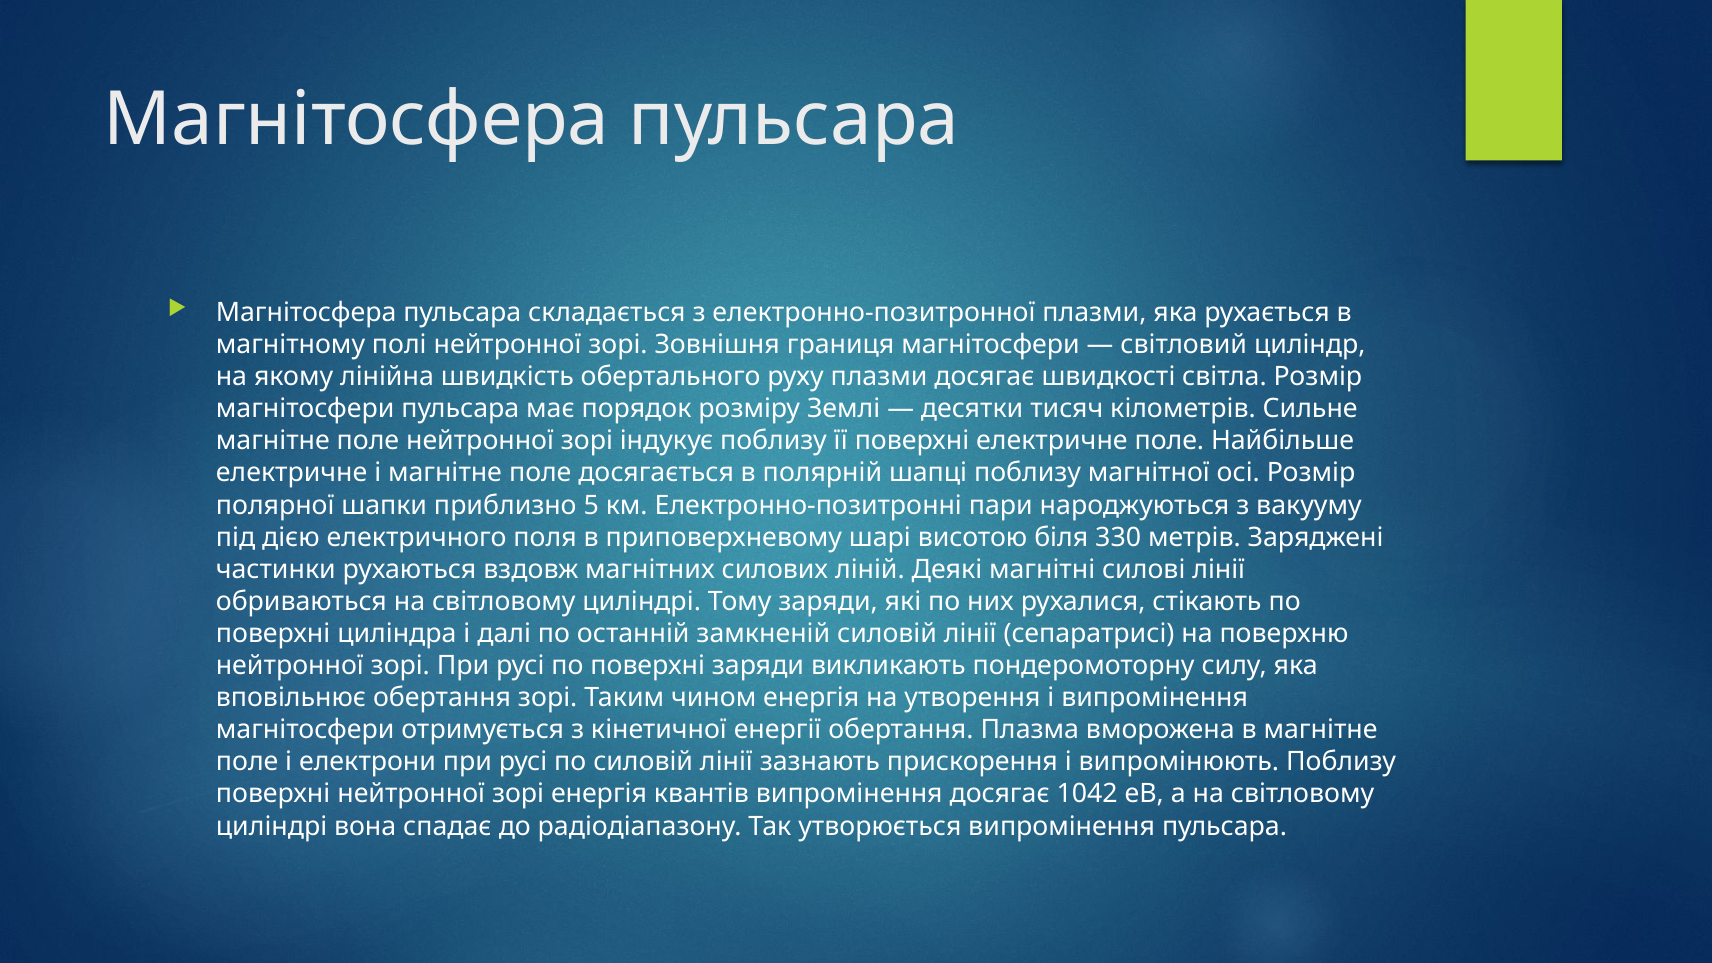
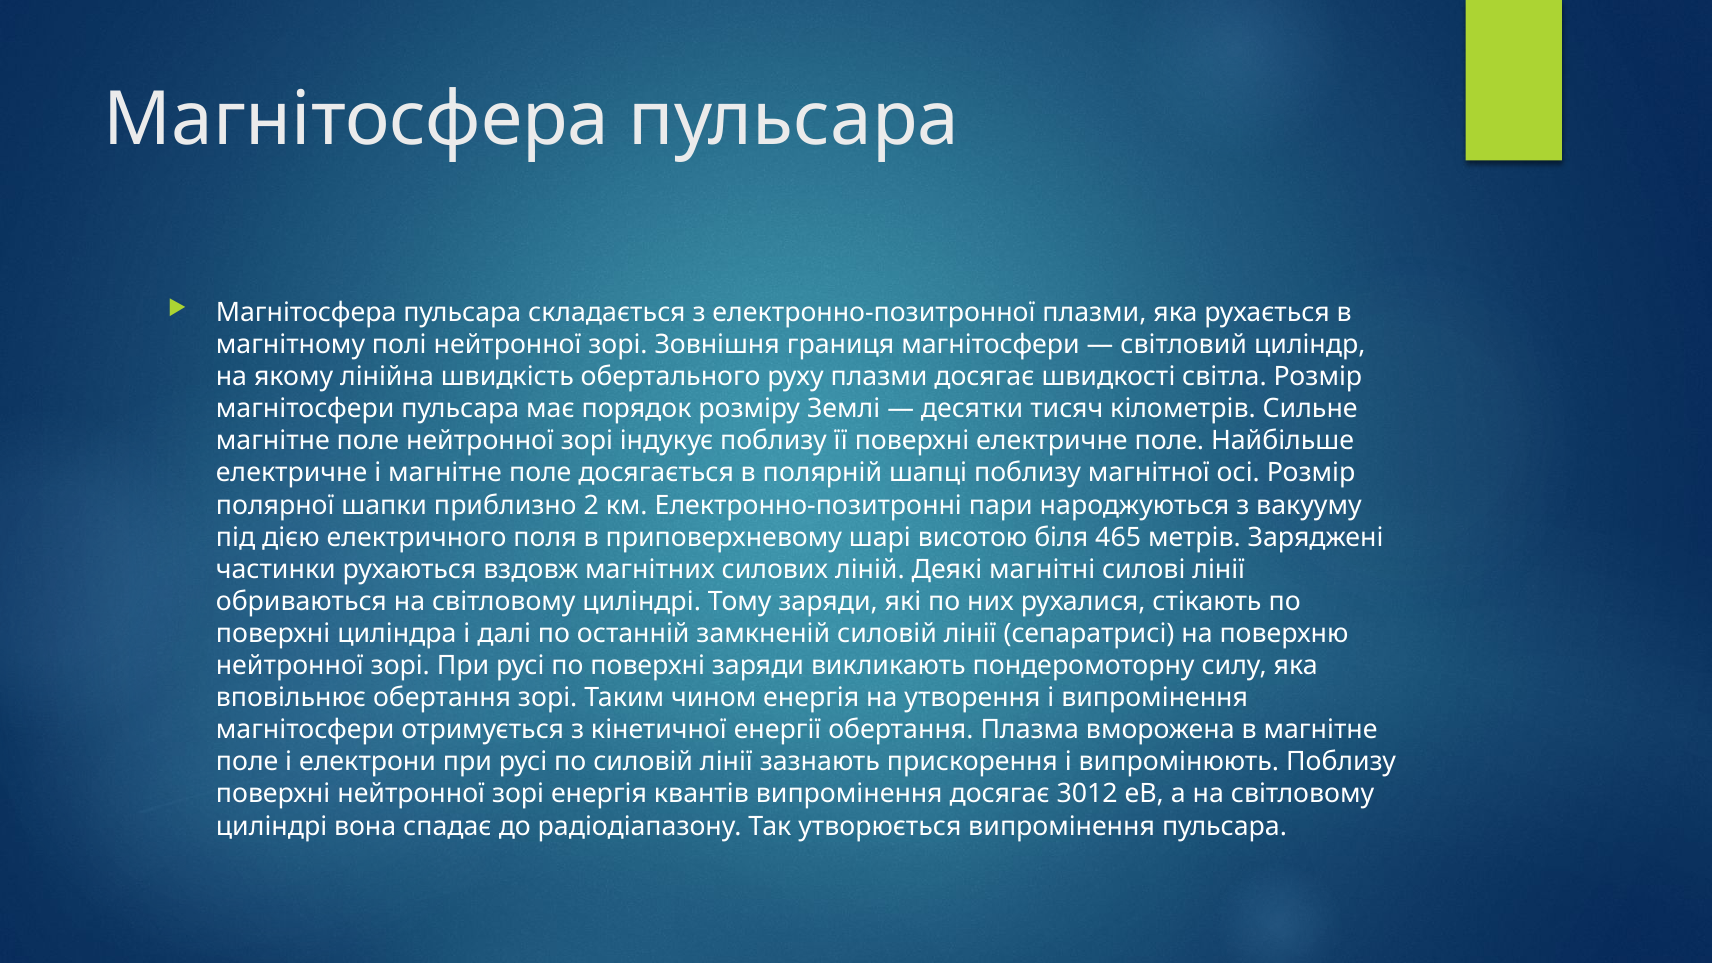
5: 5 -> 2
330: 330 -> 465
1042: 1042 -> 3012
